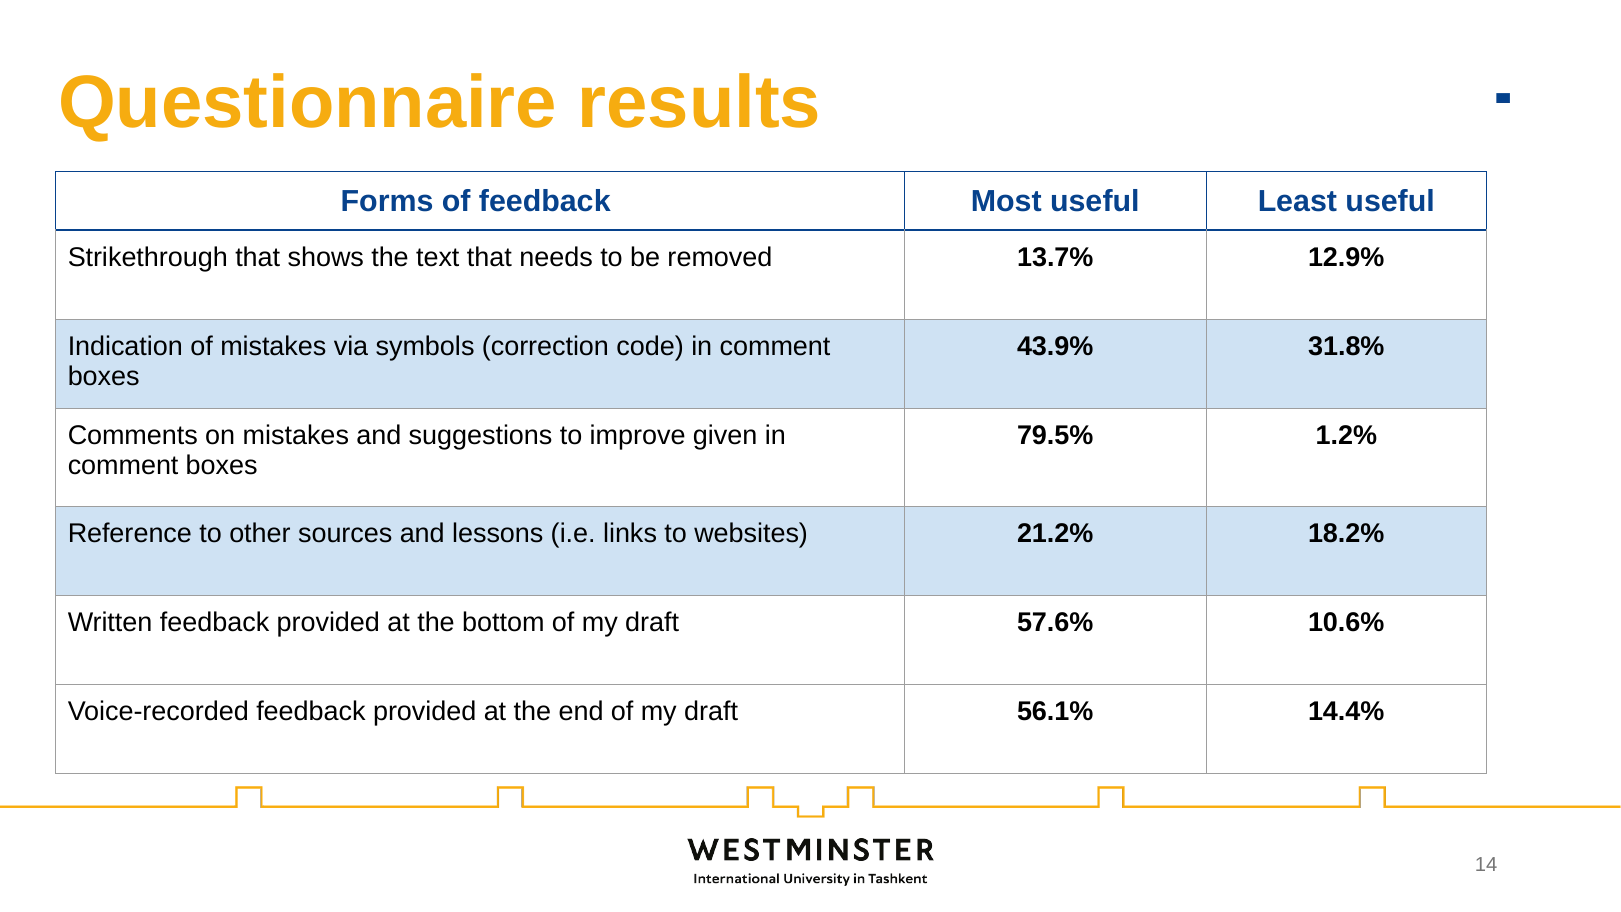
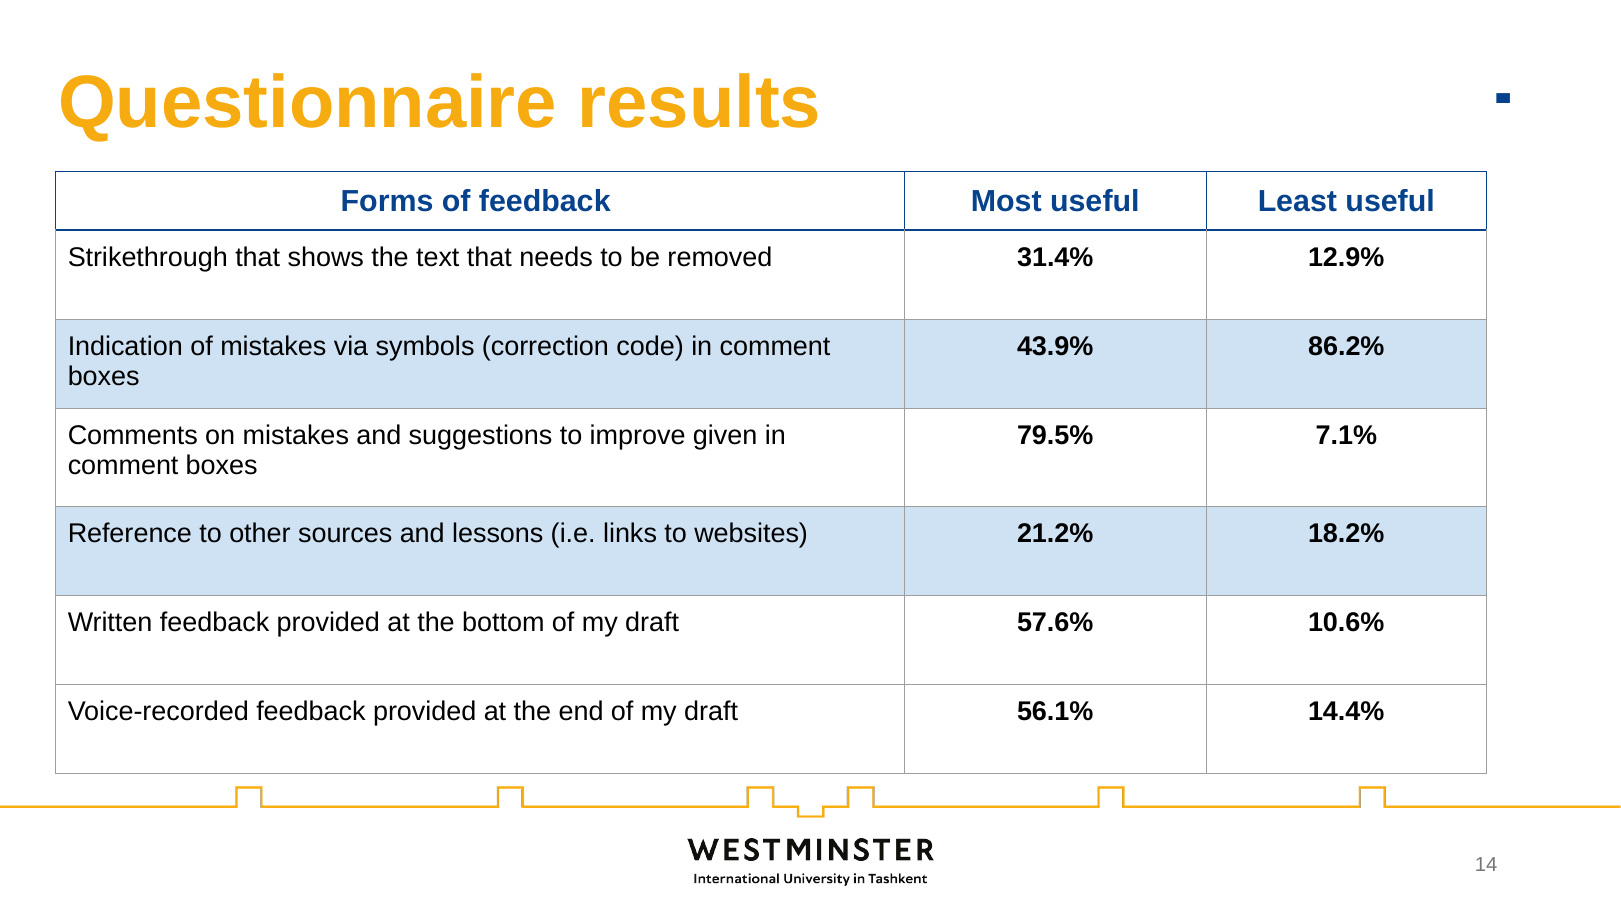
13.7%: 13.7% -> 31.4%
31.8%: 31.8% -> 86.2%
1.2%: 1.2% -> 7.1%
